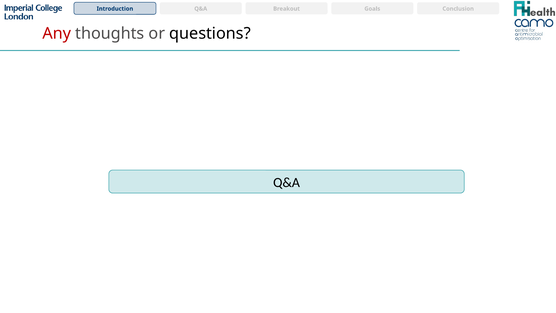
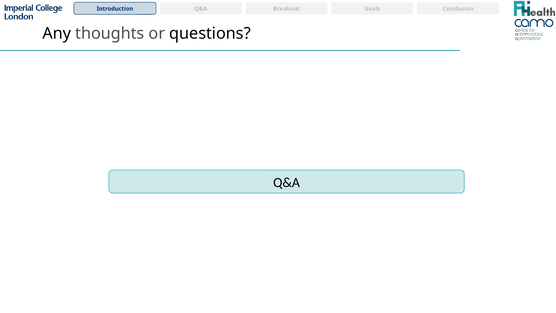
Any colour: red -> black
